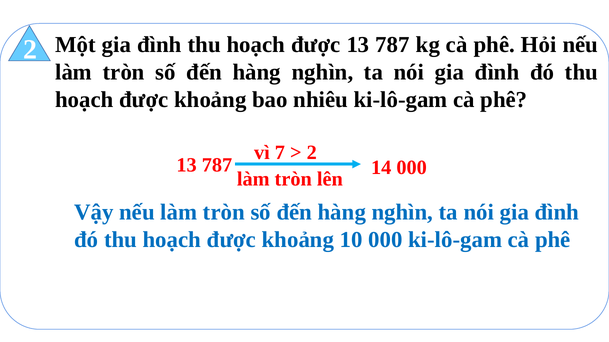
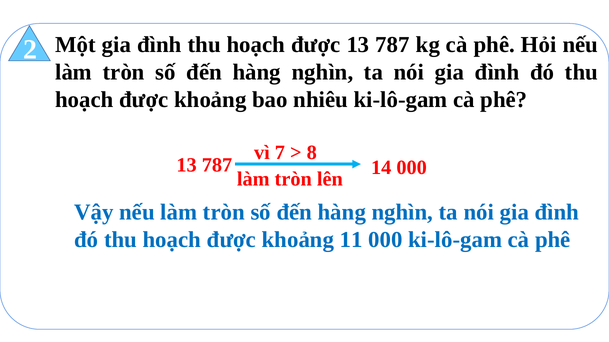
2 at (312, 153): 2 -> 8
10: 10 -> 11
